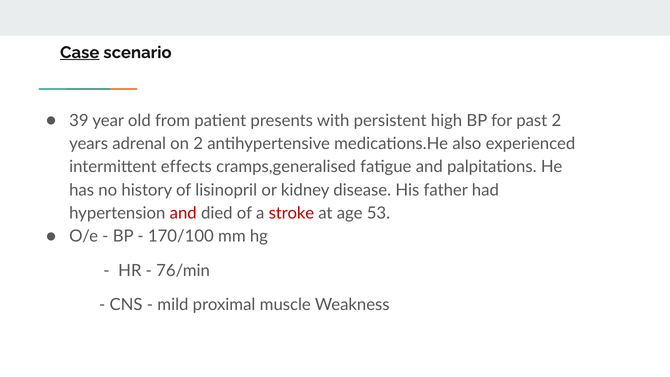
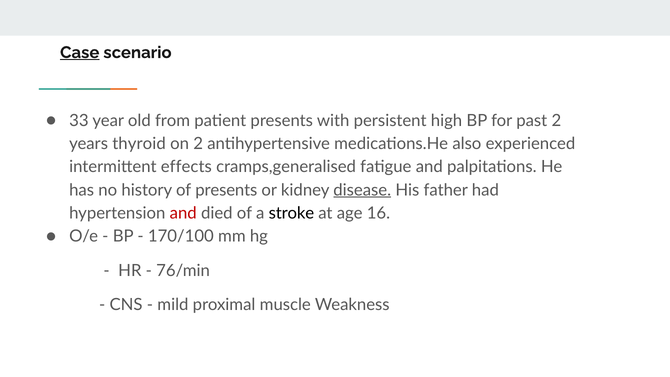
39: 39 -> 33
adrenal: adrenal -> thyroid
of lisinopril: lisinopril -> presents
disease underline: none -> present
stroke colour: red -> black
53: 53 -> 16
